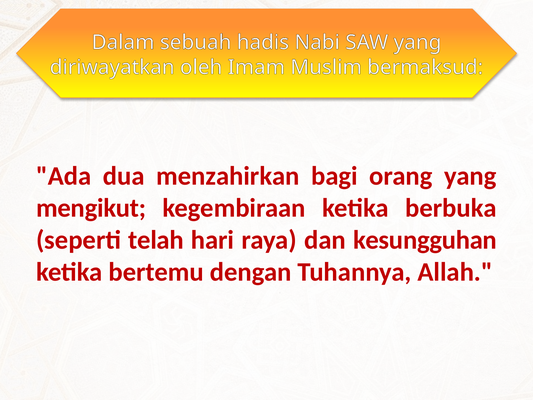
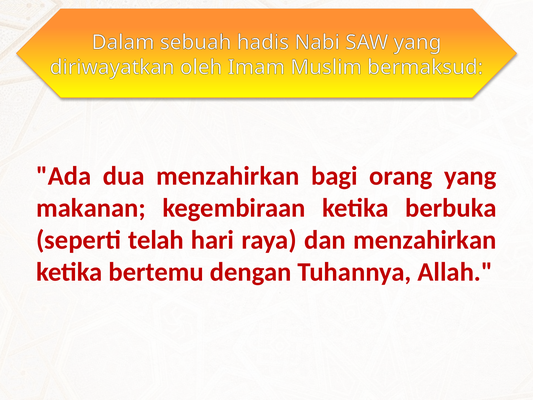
mengikut: mengikut -> makanan
dan kesungguhan: kesungguhan -> menzahirkan
